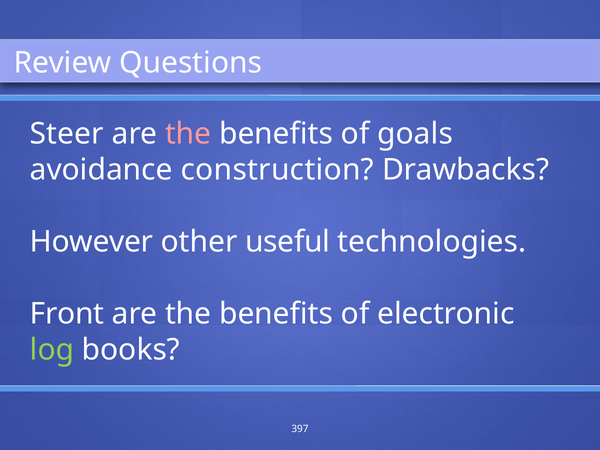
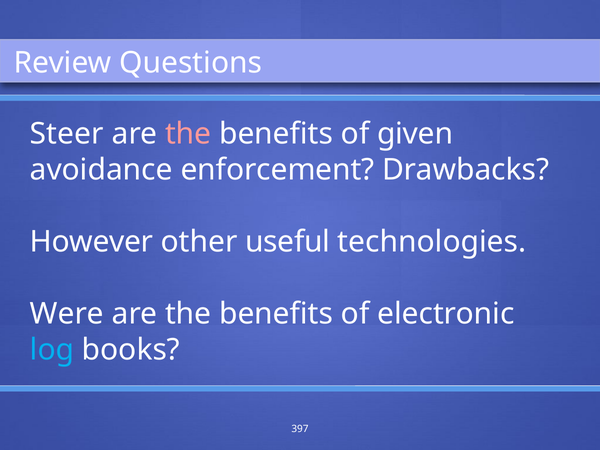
goals: goals -> given
construction: construction -> enforcement
Front: Front -> Were
log colour: light green -> light blue
